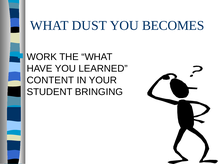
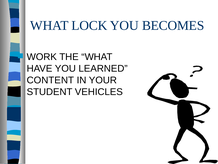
DUST: DUST -> LOCK
BRINGING: BRINGING -> VEHICLES
